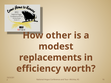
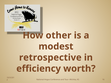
replacements: replacements -> retrospective
